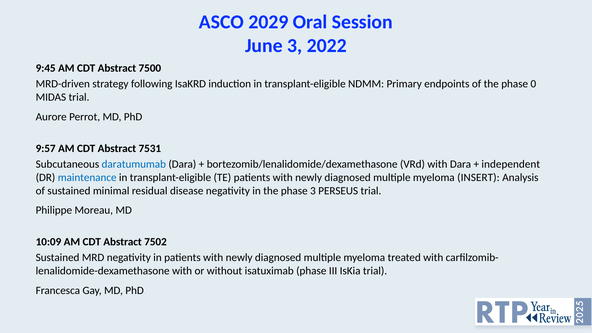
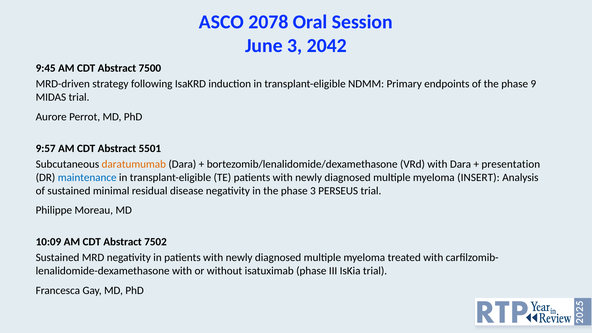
2029: 2029 -> 2078
2022: 2022 -> 2042
0: 0 -> 9
7531: 7531 -> 5501
daratumumab colour: blue -> orange
independent: independent -> presentation
